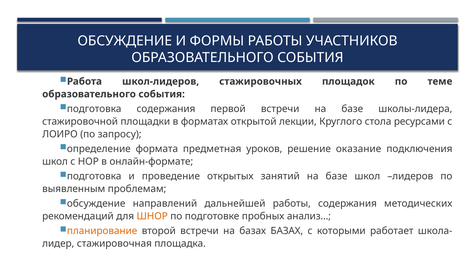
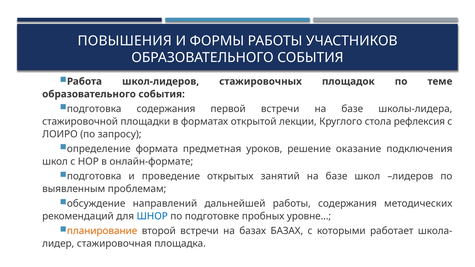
ОБСУЖДЕНИЕ at (125, 41): ОБСУЖДЕНИЕ -> ПОВЫШЕНИЯ
ресурсами: ресурсами -> рефлексия
ШНОР colour: orange -> blue
анализ…: анализ… -> уровне…
